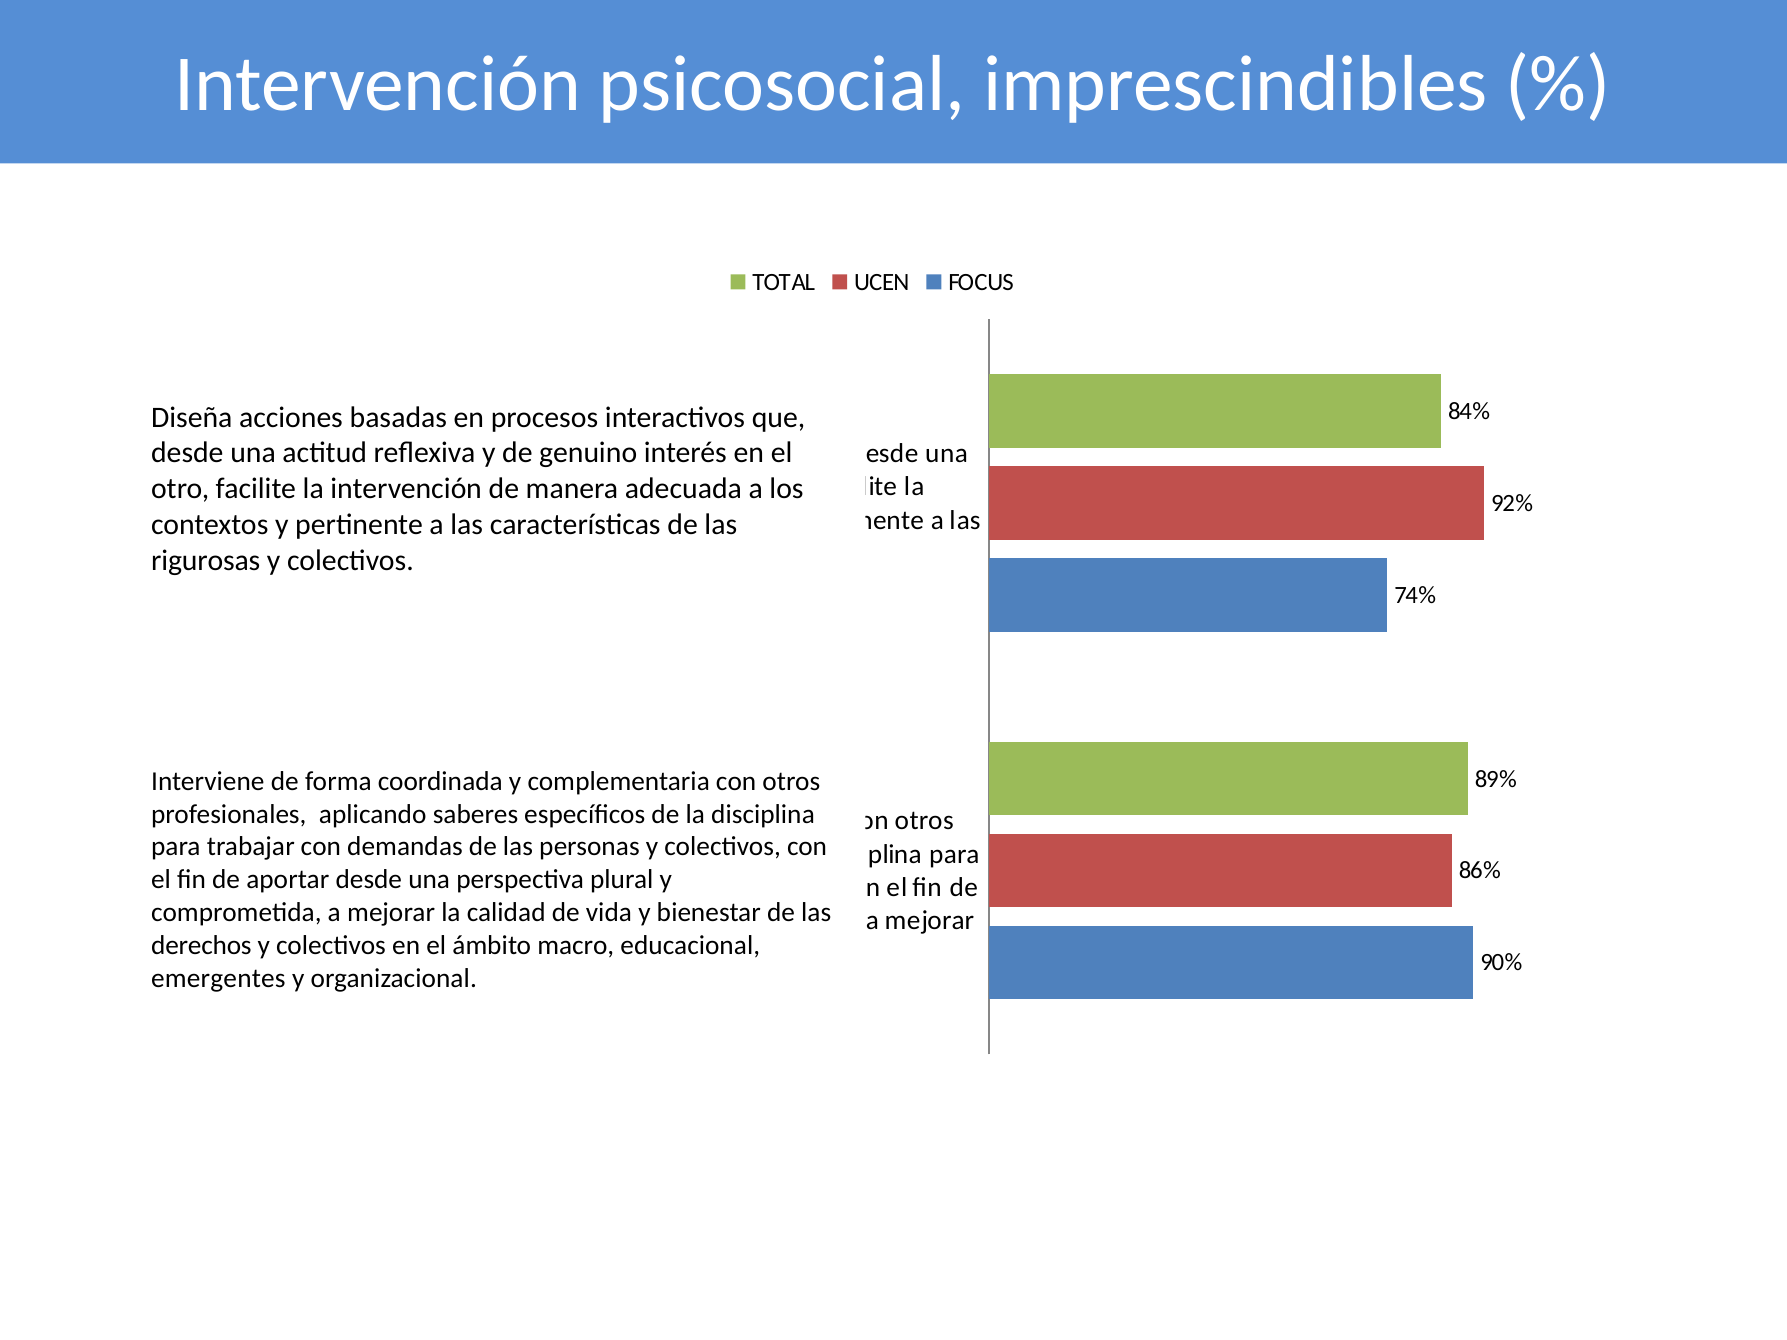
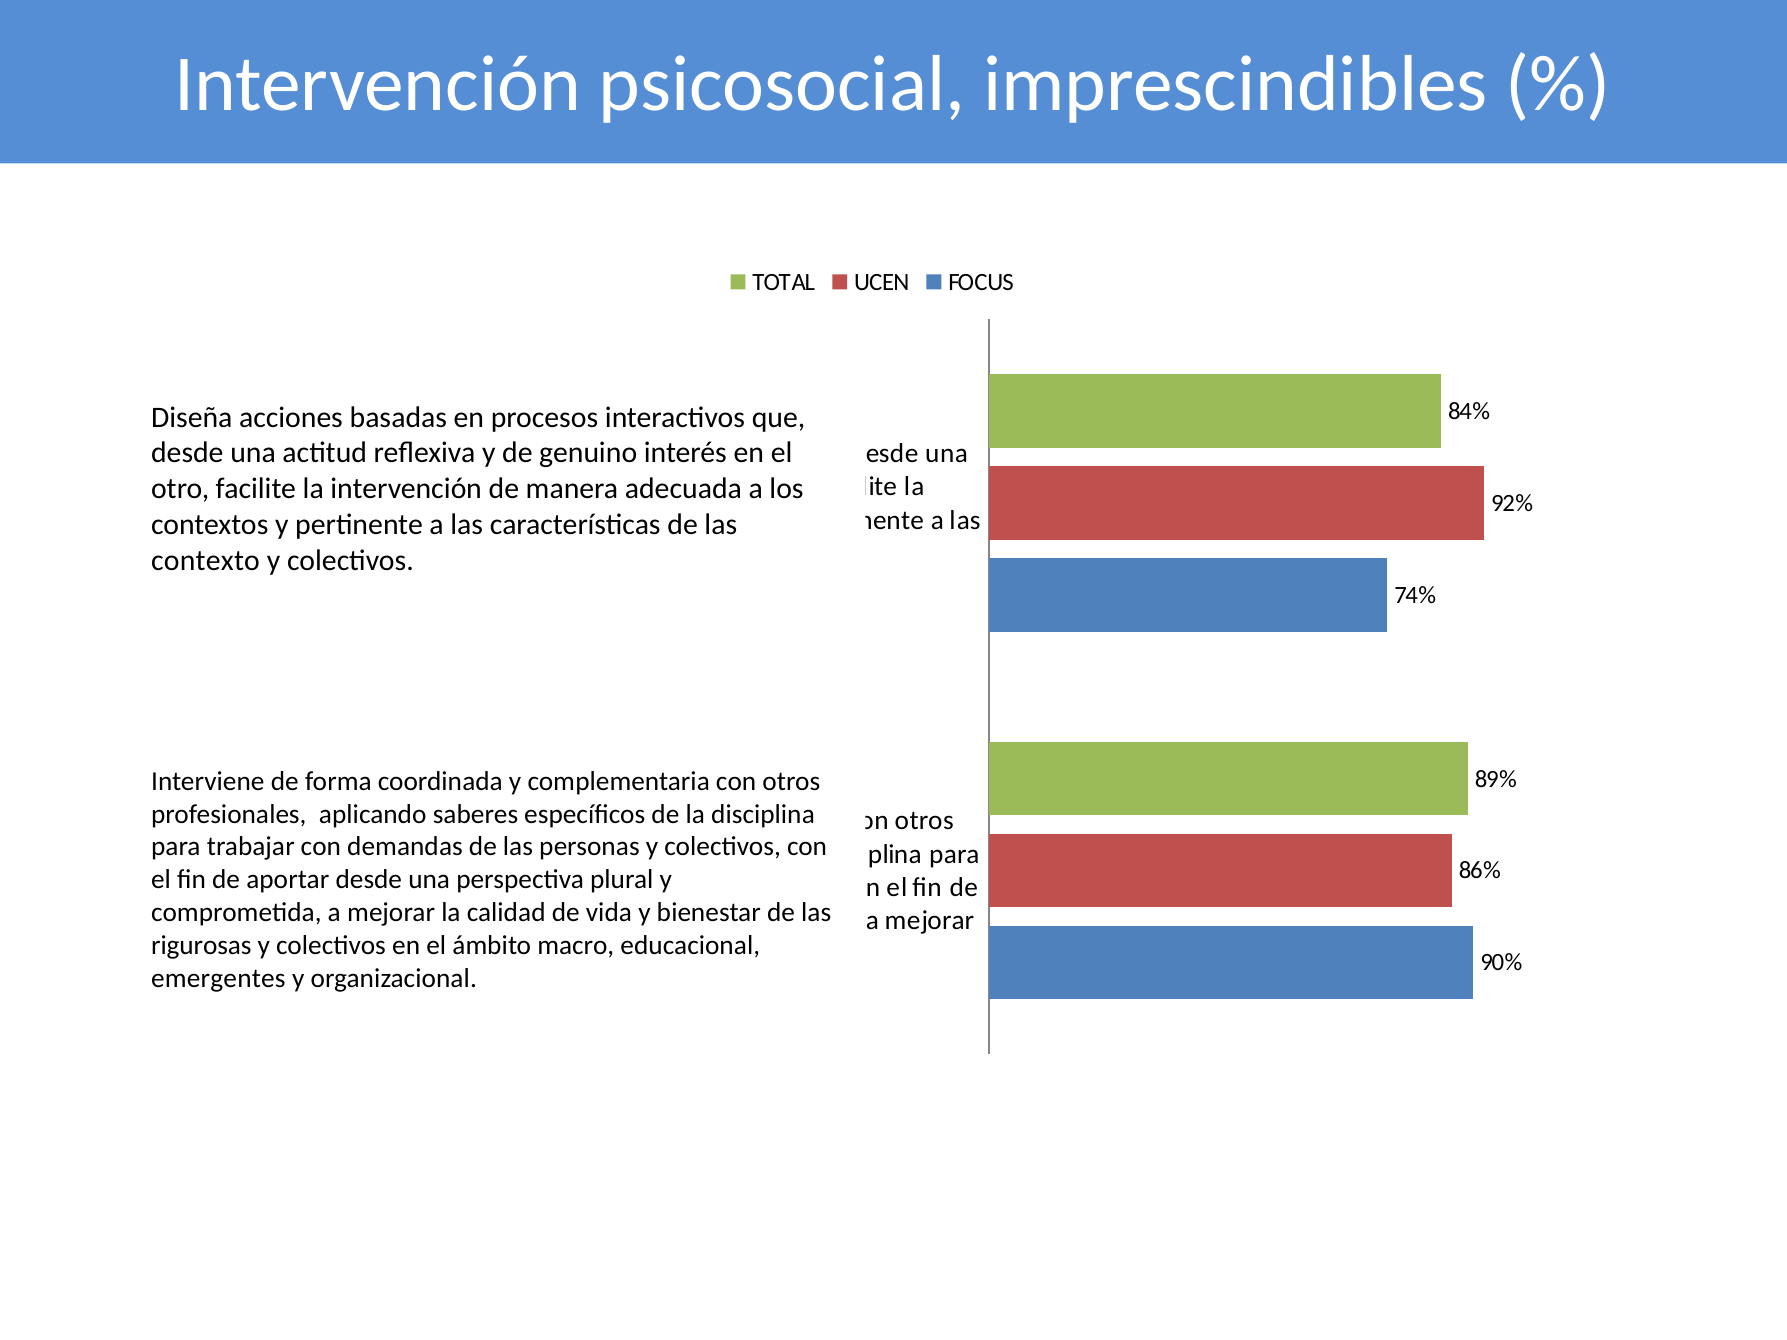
rigurosas: rigurosas -> contexto
derechos: derechos -> rigurosas
